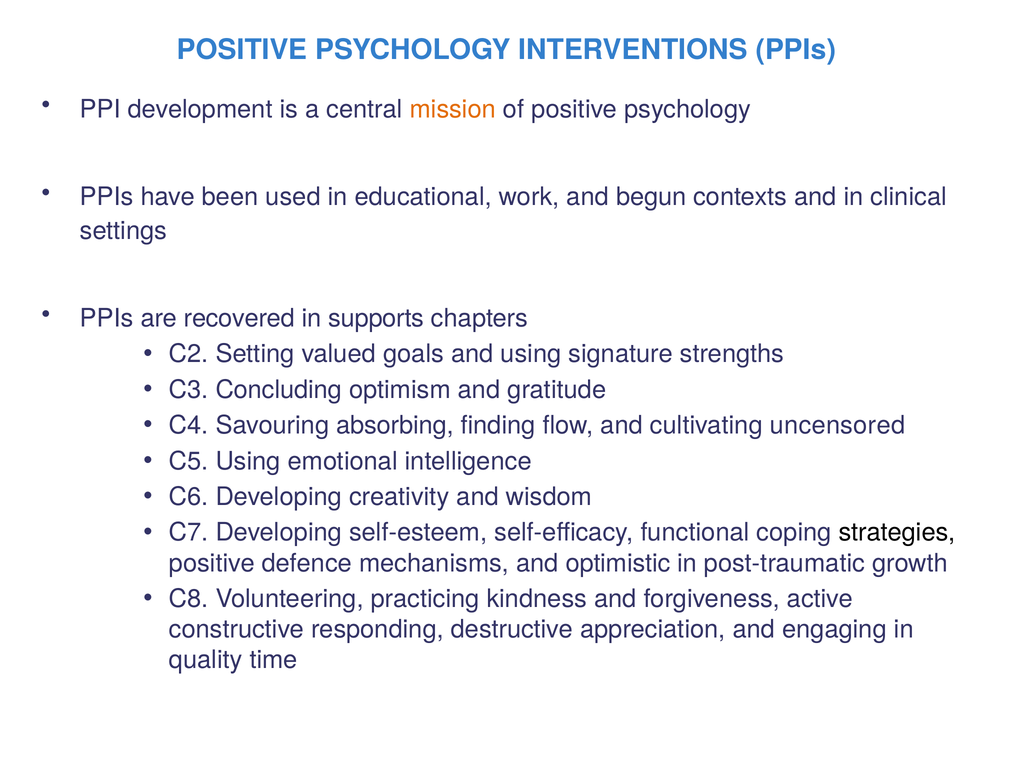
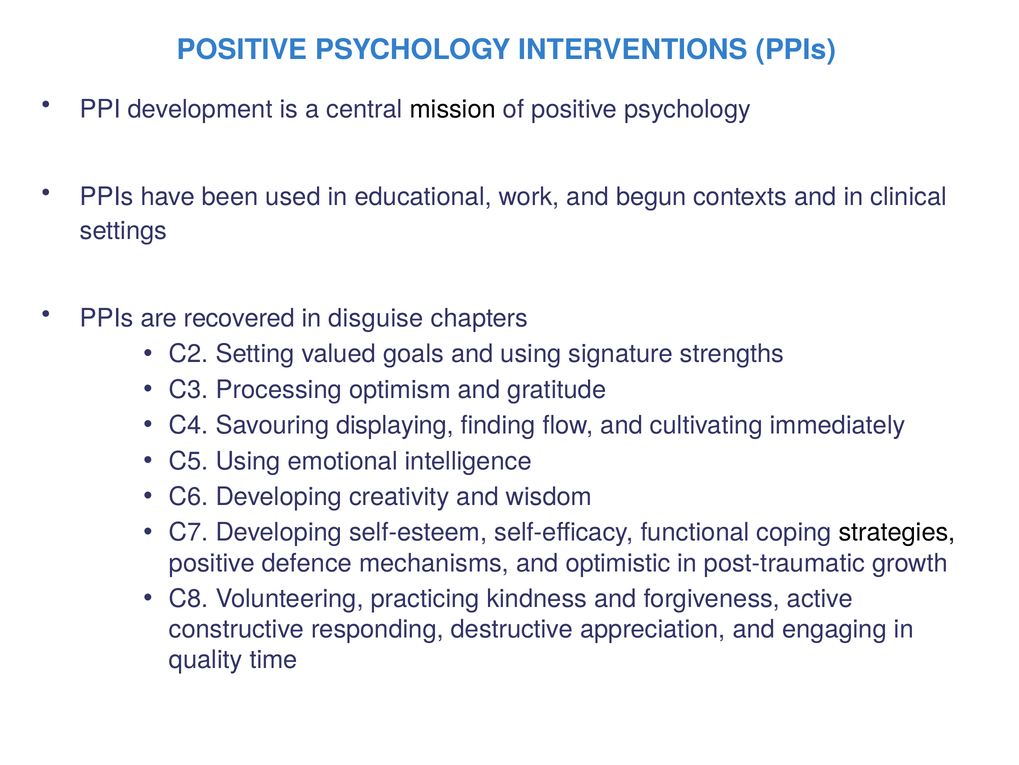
mission colour: orange -> black
supports: supports -> disguise
Concluding: Concluding -> Processing
absorbing: absorbing -> displaying
uncensored: uncensored -> immediately
